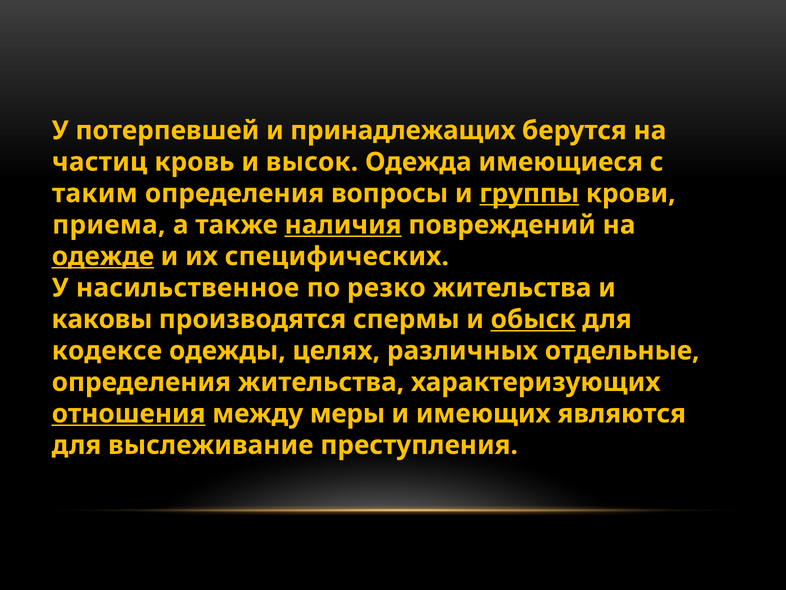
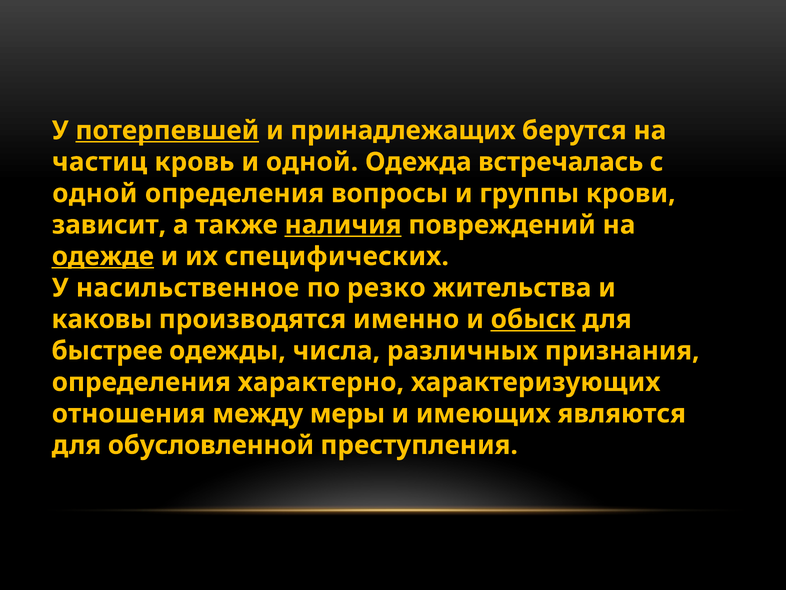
потерпевшей underline: none -> present
и высок: высок -> одной
имеющиеся: имеющиеся -> встречалась
таким at (95, 193): таким -> одной
группы underline: present -> none
приема: приема -> зависит
спермы: спермы -> именно
кодексе: кодексе -> быстрее
целях: целях -> числа
отдельные: отдельные -> признания
определения жительства: жительства -> характерно
отношения underline: present -> none
выслеживание: выслеживание -> обусловленной
